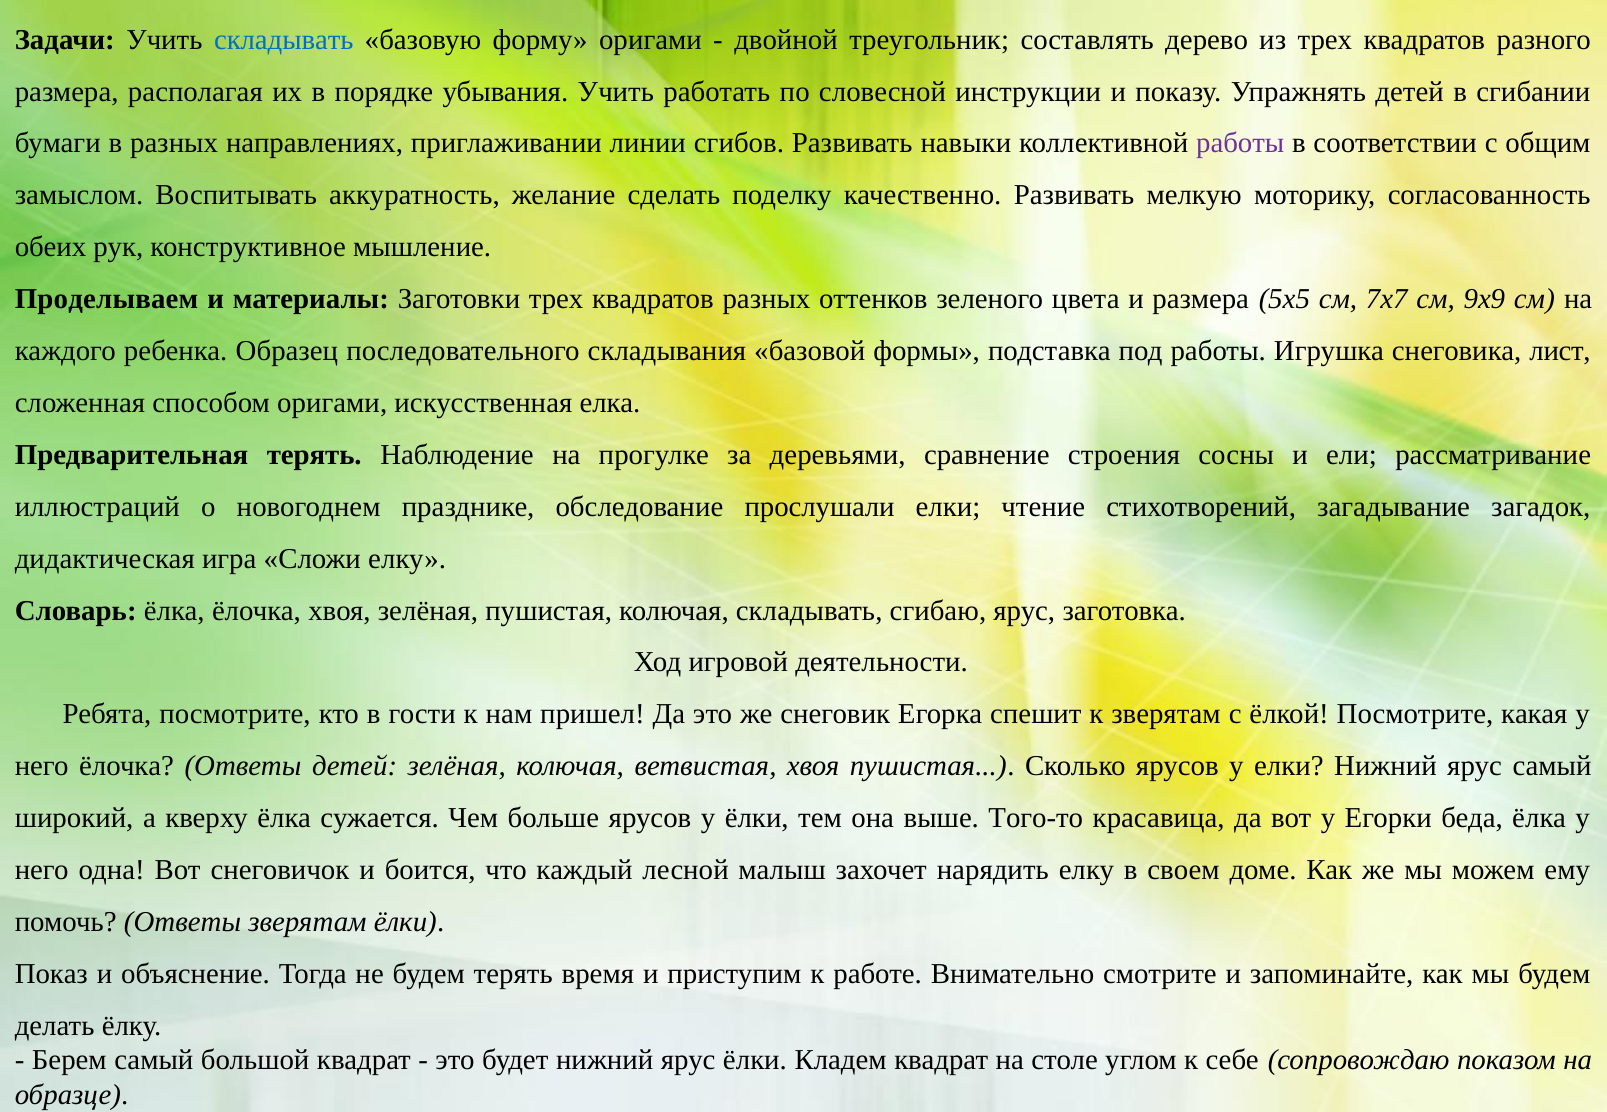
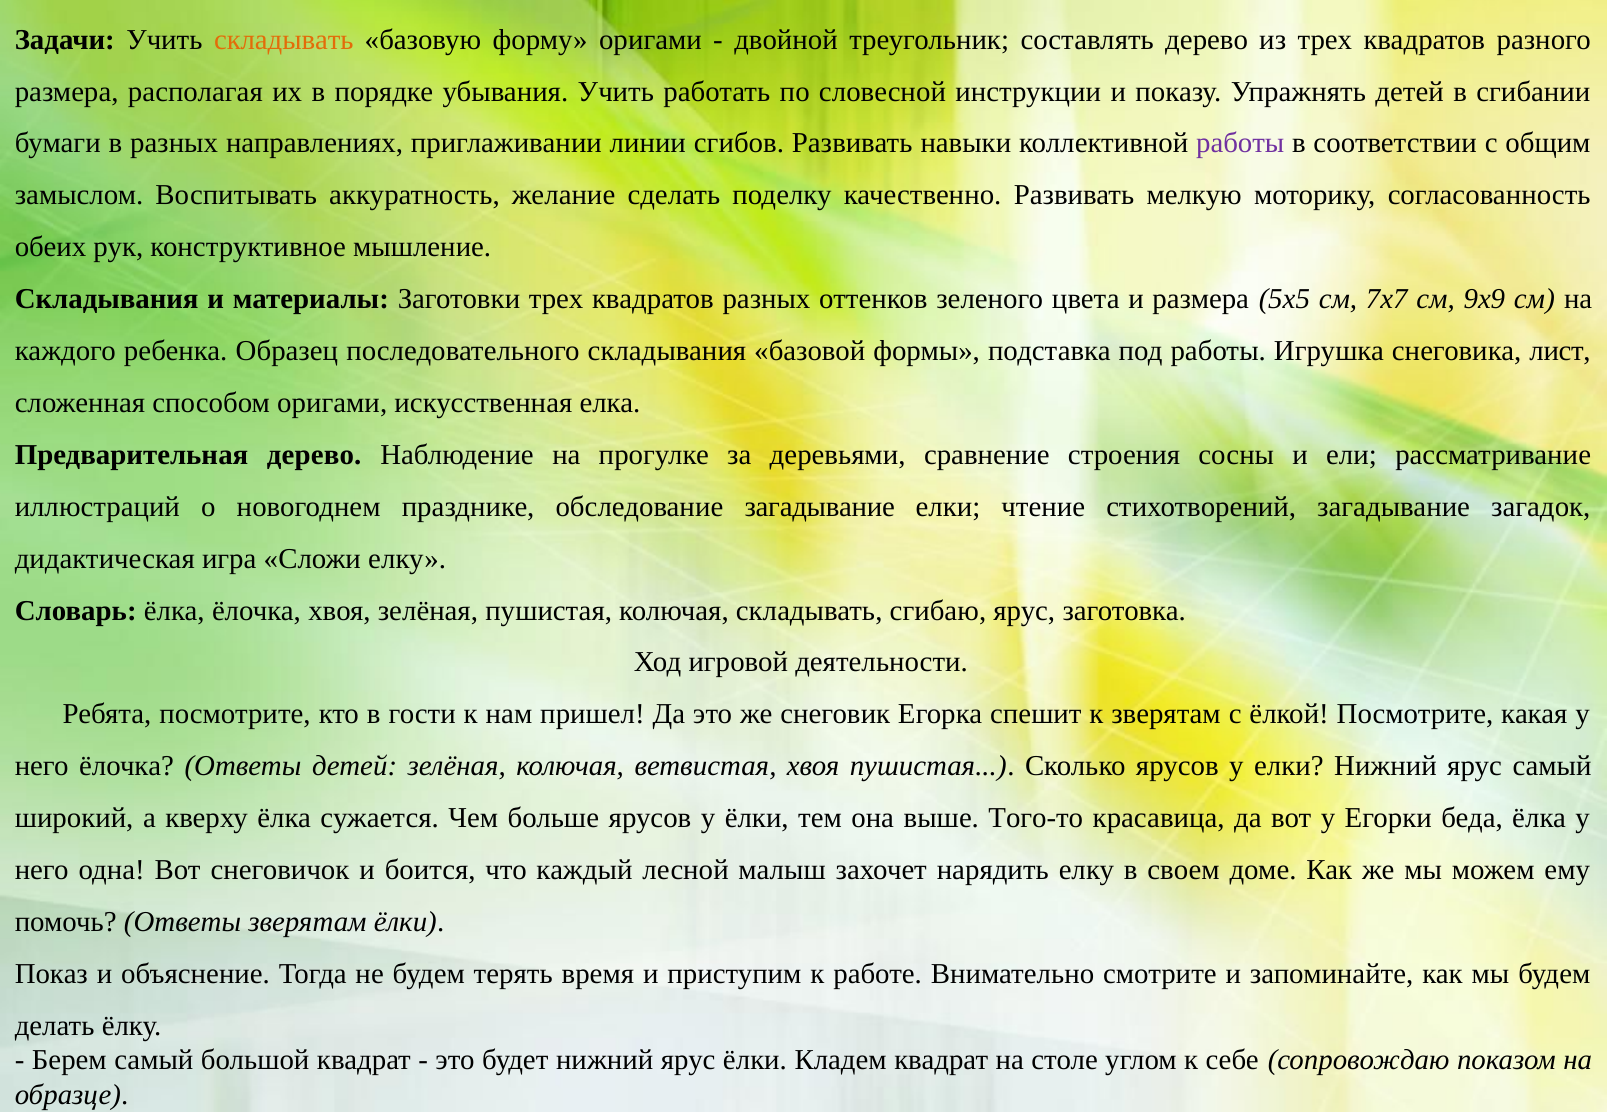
складывать at (284, 40) colour: blue -> orange
Проделываем at (107, 299): Проделываем -> Складывания
Предварительная терять: терять -> дерево
обследование прослушали: прослушали -> загадывание
